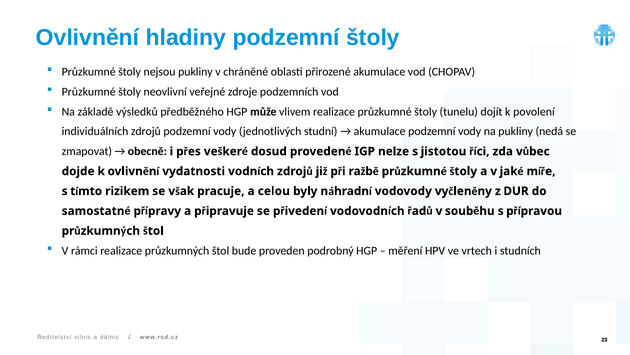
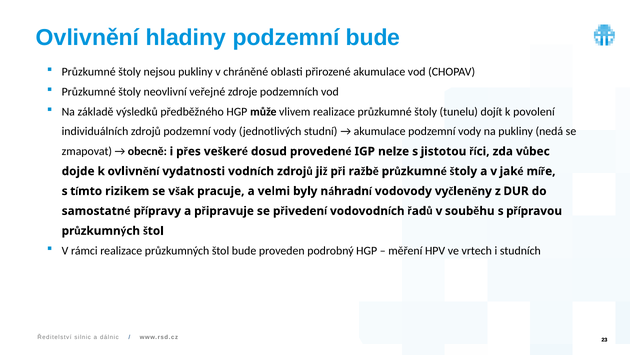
podzemní štoly: štoly -> bude
celou: celou -> velmi
